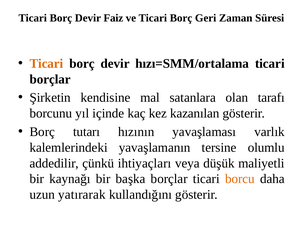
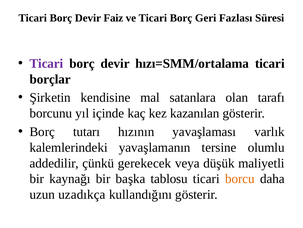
Zaman: Zaman -> Fazlası
Ticari at (46, 63) colour: orange -> purple
ihtiyaçları: ihtiyaçları -> gerekecek
başka borçlar: borçlar -> tablosu
yatırarak: yatırarak -> uzadıkça
